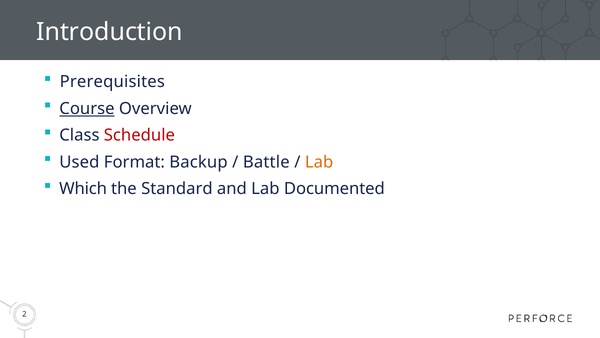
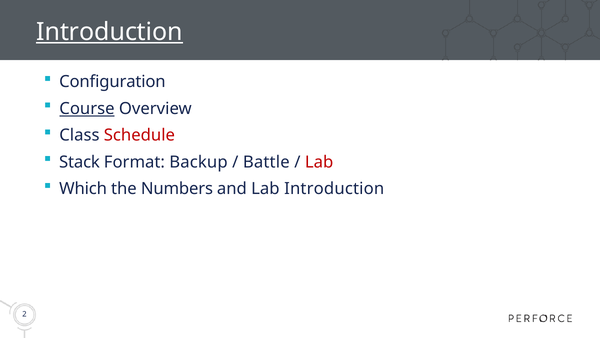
Introduction at (110, 32) underline: none -> present
Prerequisites: Prerequisites -> Configuration
Used: Used -> Stack
Lab at (319, 162) colour: orange -> red
Standard: Standard -> Numbers
Lab Documented: Documented -> Introduction
